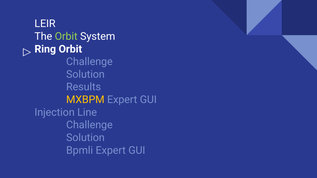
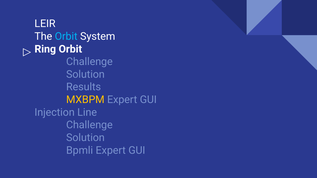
Orbit at (66, 36) colour: light green -> light blue
